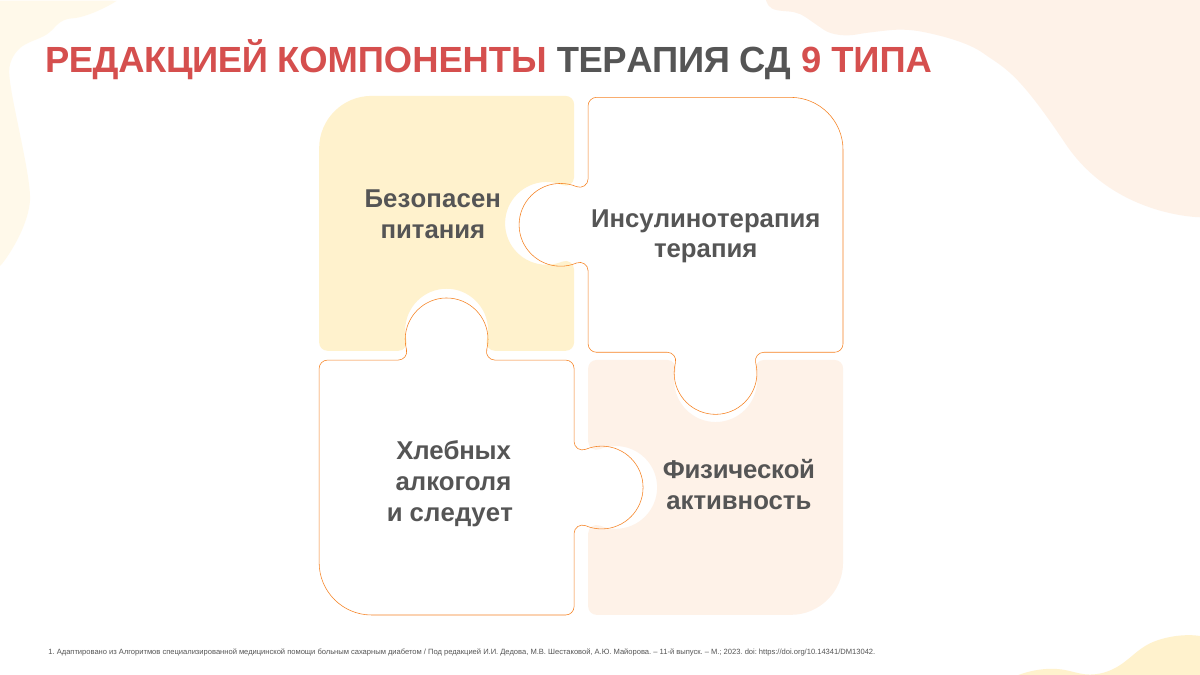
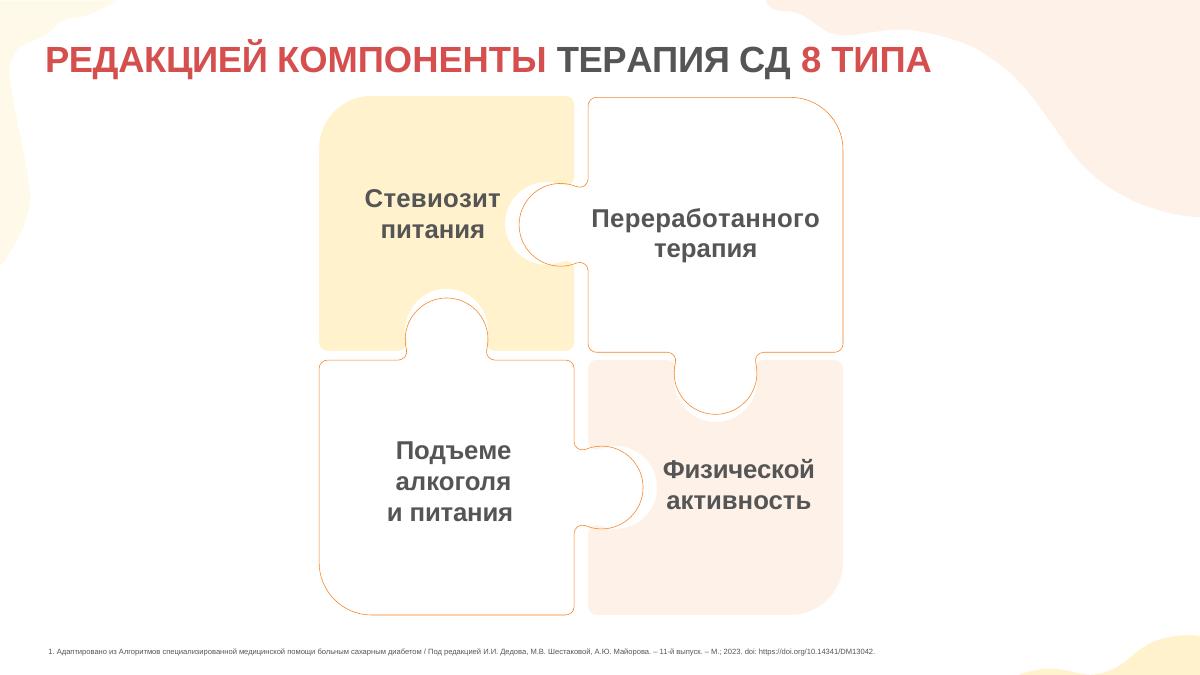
9: 9 -> 8
Безопасен: Безопасен -> Стевиозит
Инсулинотерапия: Инсулинотерапия -> Переработанного
Хлебных: Хлебных -> Подъеме
и следует: следует -> питания
